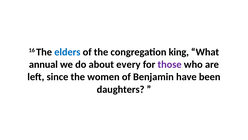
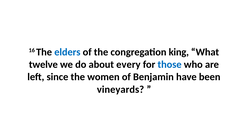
annual: annual -> twelve
those colour: purple -> blue
daughters: daughters -> vineyards
